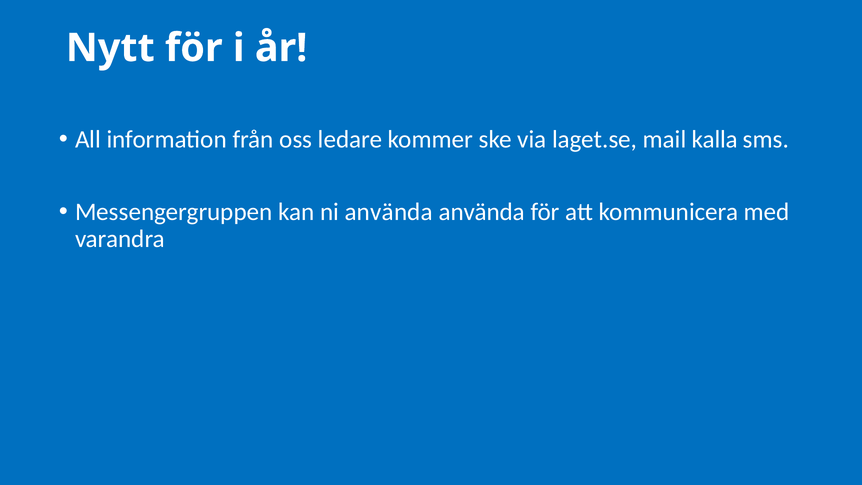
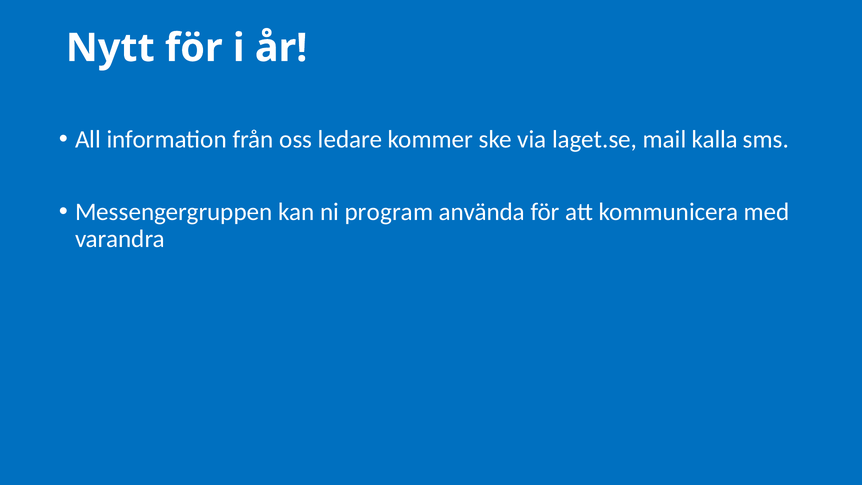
ni använda: använda -> program
